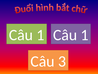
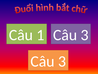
1 at (85, 35): 1 -> 3
